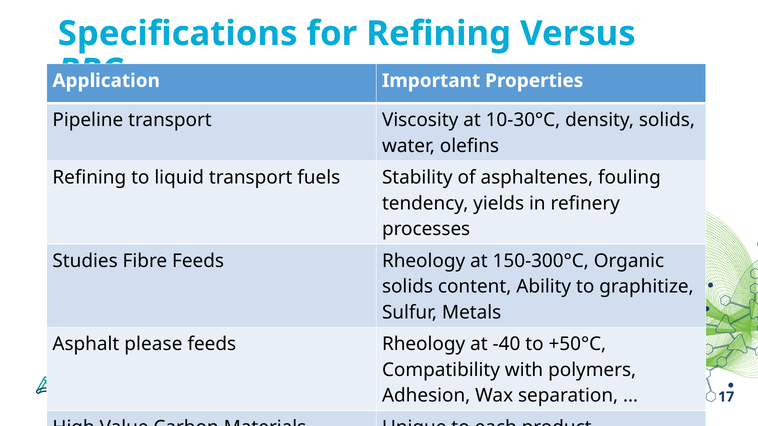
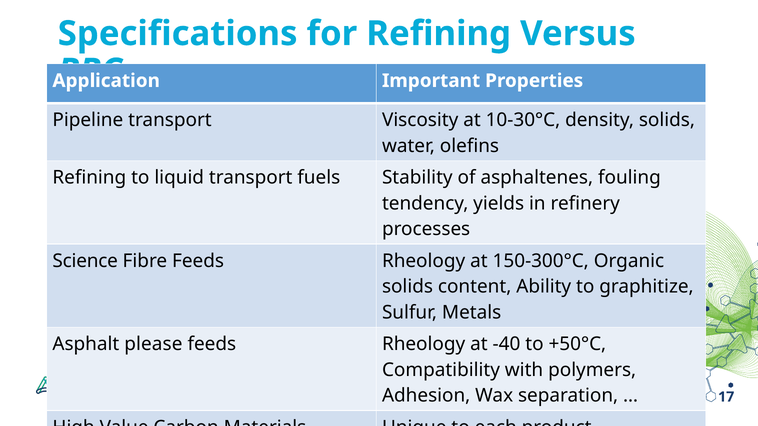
Studies: Studies -> Science
